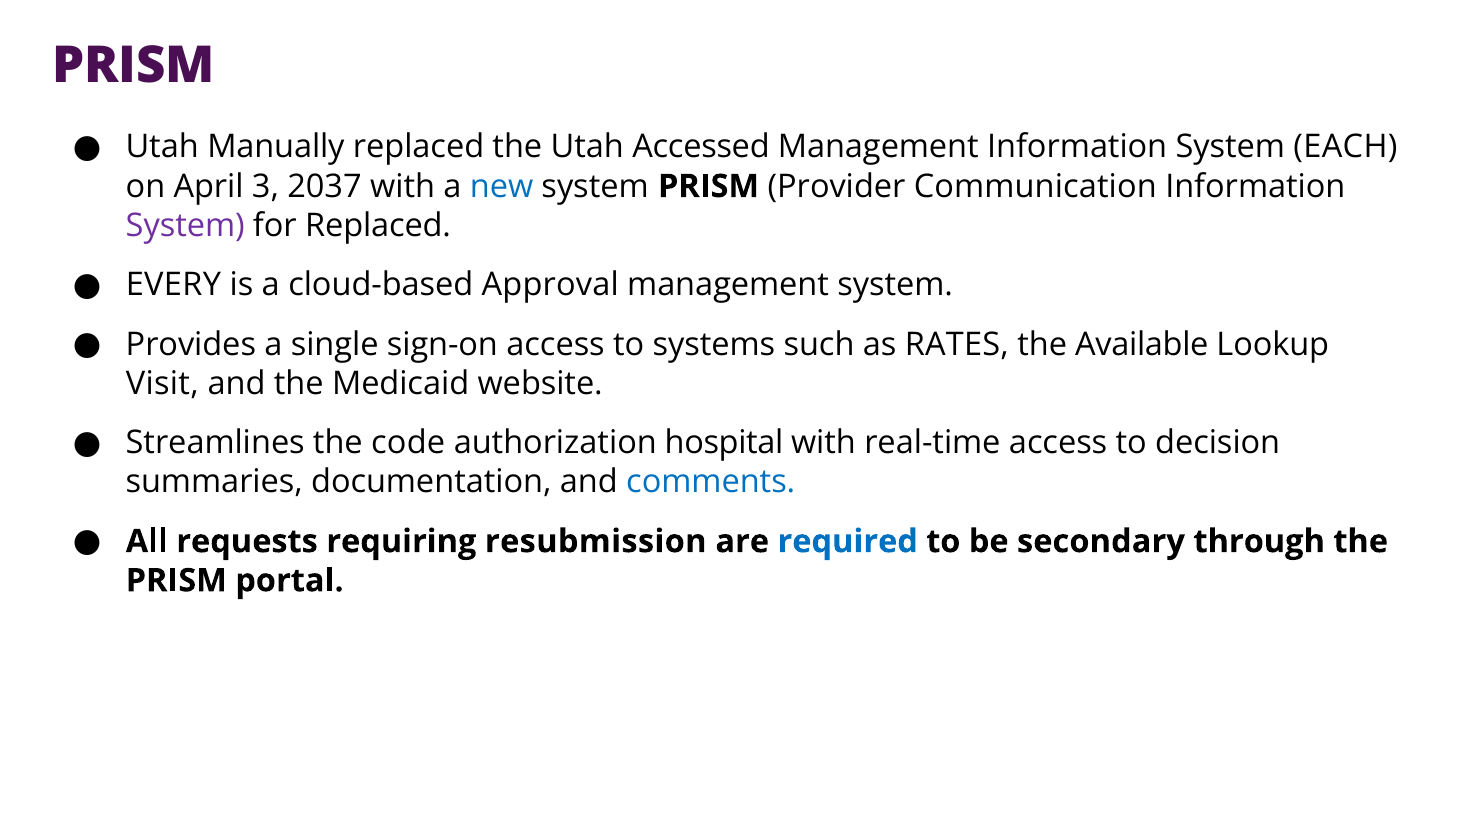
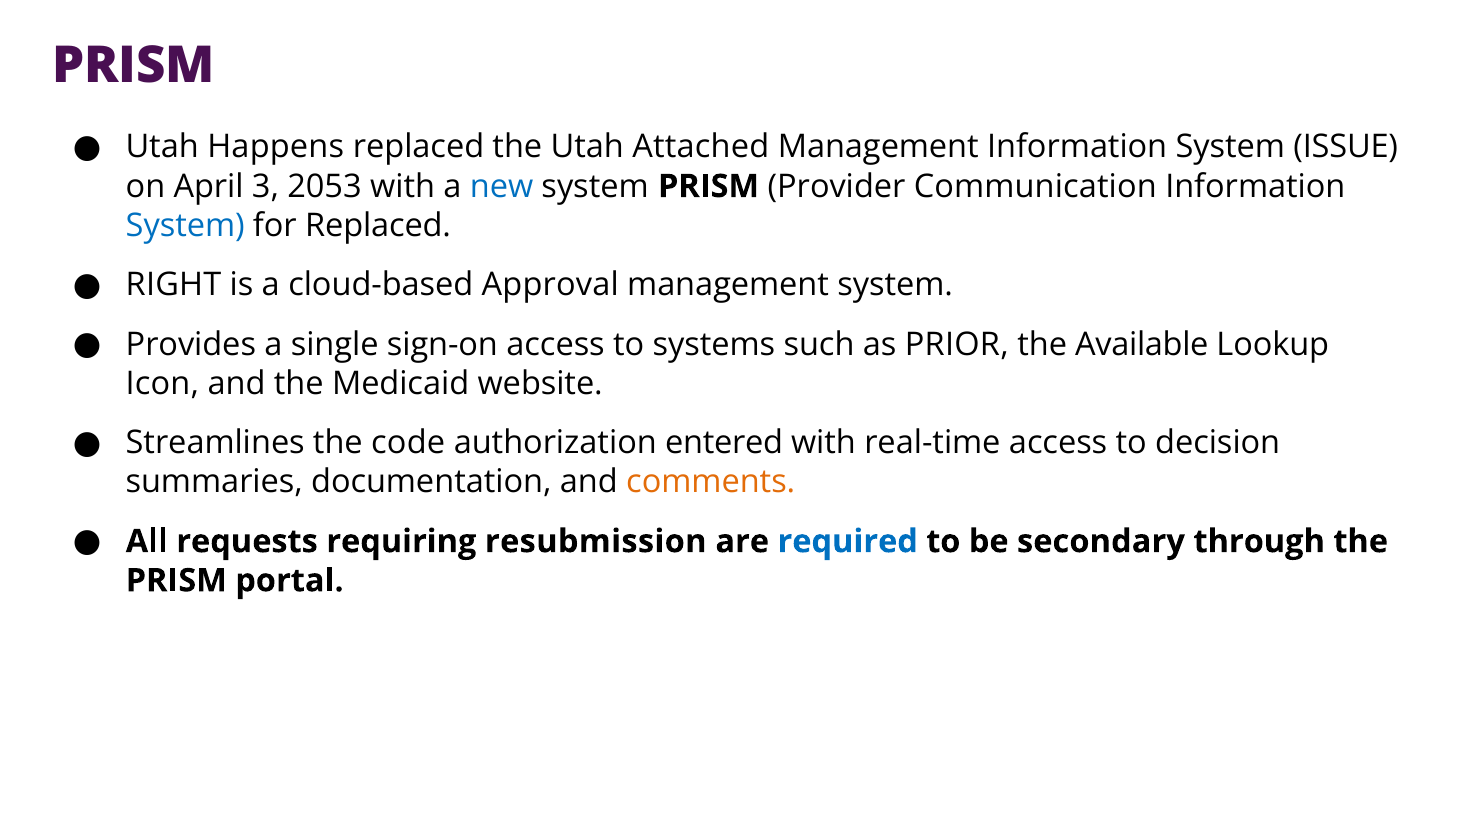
Manually: Manually -> Happens
Accessed: Accessed -> Attached
EACH: EACH -> ISSUE
2037: 2037 -> 2053
System at (185, 225) colour: purple -> blue
EVERY: EVERY -> RIGHT
RATES: RATES -> PRIOR
Visit: Visit -> Icon
hospital: hospital -> entered
comments colour: blue -> orange
